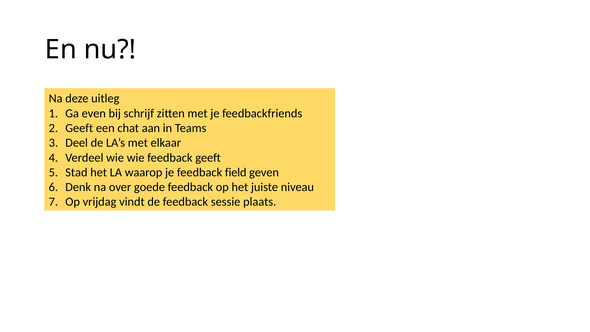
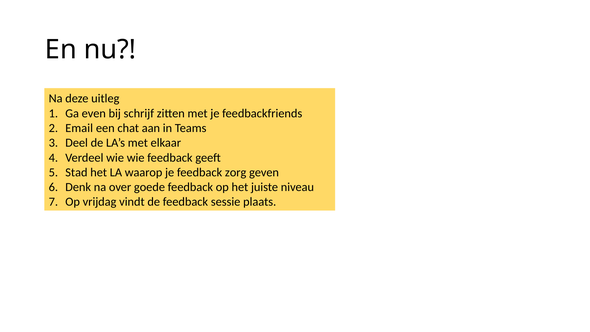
Geeft at (79, 128): Geeft -> Email
field: field -> zorg
